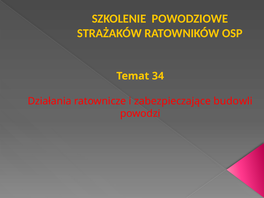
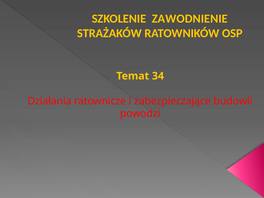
POWODZIOWE: POWODZIOWE -> ZAWODNIENIE
